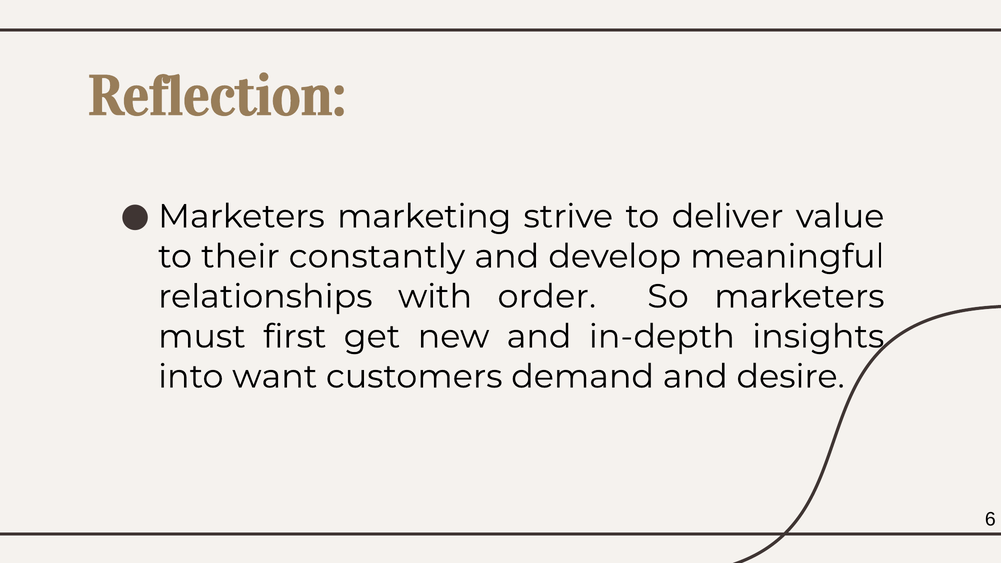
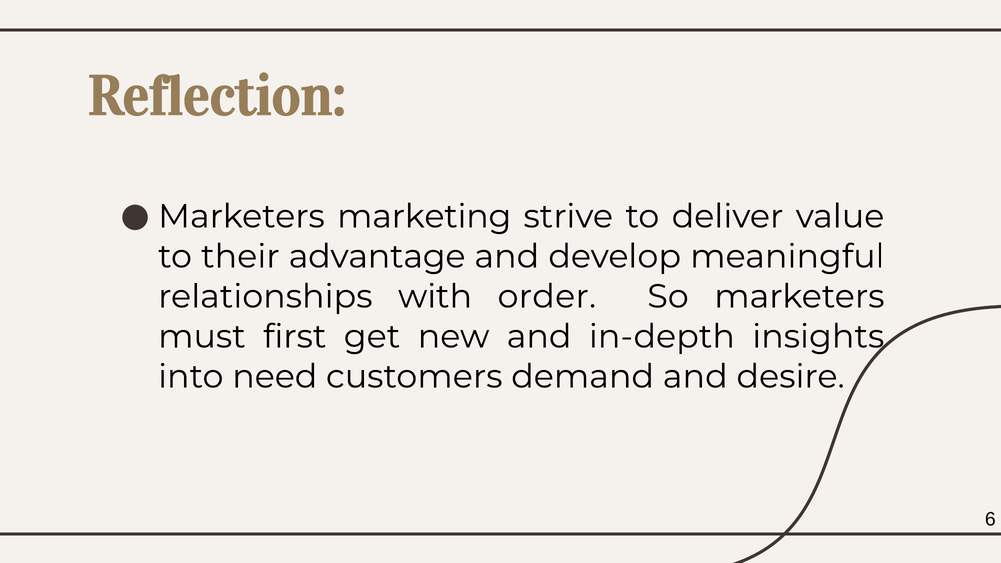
constantly: constantly -> advantage
want: want -> need
